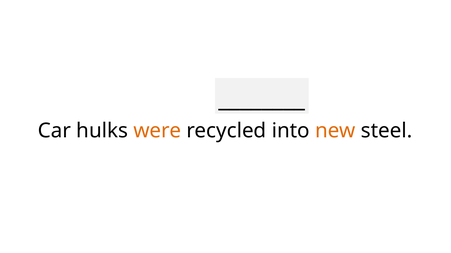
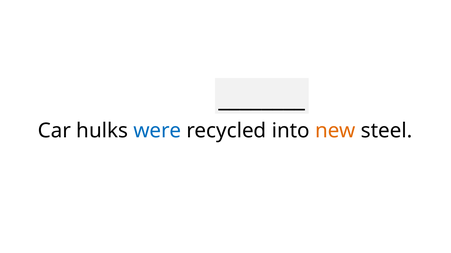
were colour: orange -> blue
